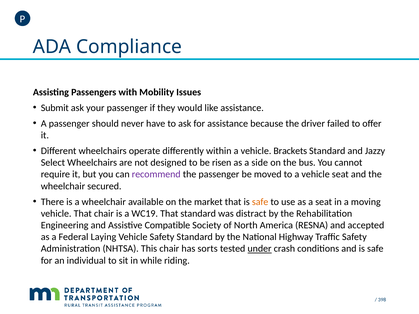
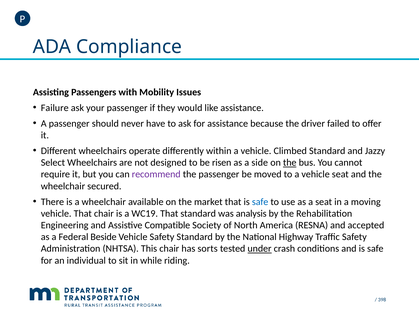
Submit: Submit -> Failure
Brackets: Brackets -> Climbed
the at (290, 163) underline: none -> present
safe at (260, 202) colour: orange -> blue
distract: distract -> analysis
Laying: Laying -> Beside
